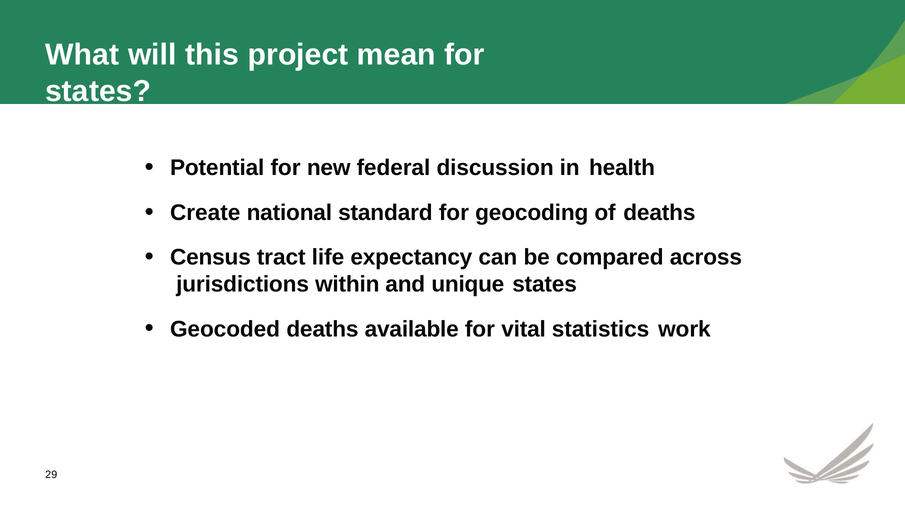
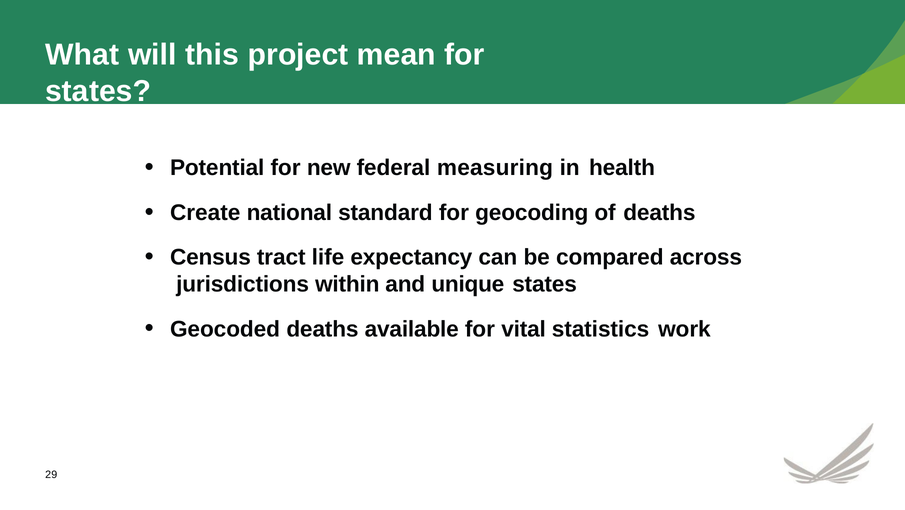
discussion: discussion -> measuring
